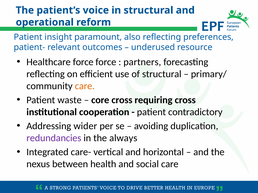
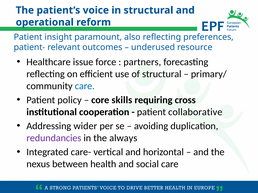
Healthcare force: force -> issue
care at (85, 86) colour: orange -> blue
waste: waste -> policy
core cross: cross -> skills
contradictory: contradictory -> collaborative
